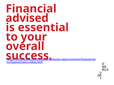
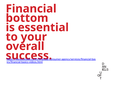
advised: advised -> bottom
